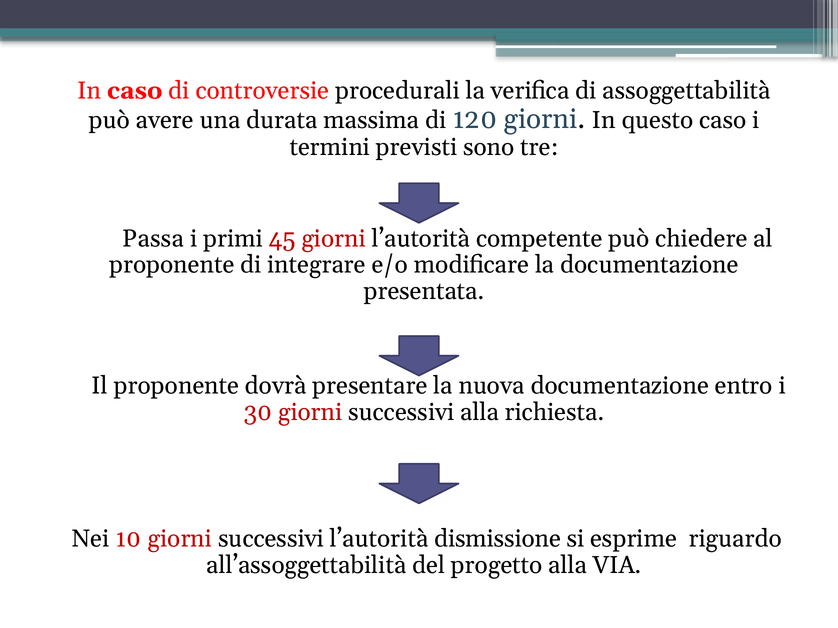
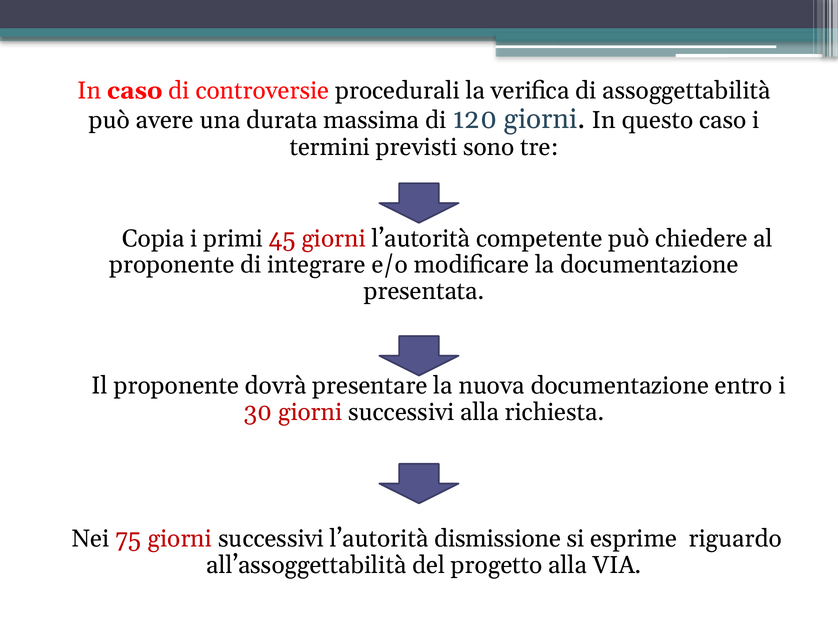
Passa: Passa -> Copia
10: 10 -> 75
